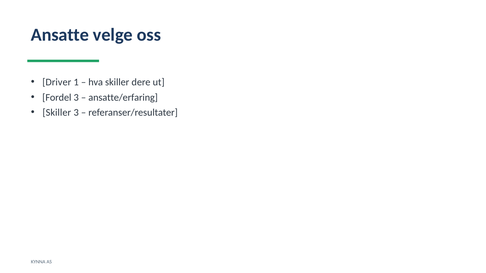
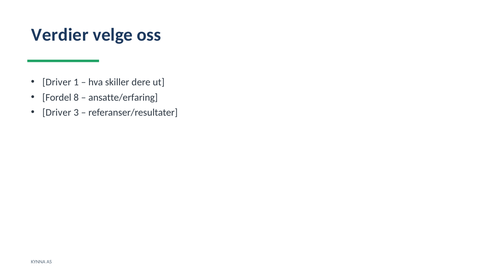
Ansatte: Ansatte -> Verdier
Fordel 3: 3 -> 8
Skiller at (57, 113): Skiller -> Driver
